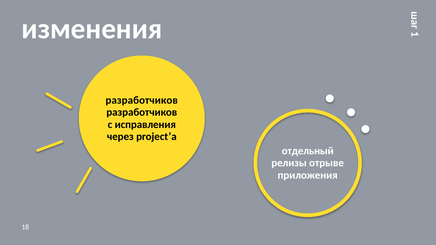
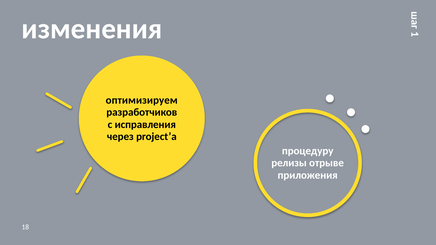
разработчиков at (142, 100): разработчиков -> оптимизируем
отдельный: отдельный -> процедуру
